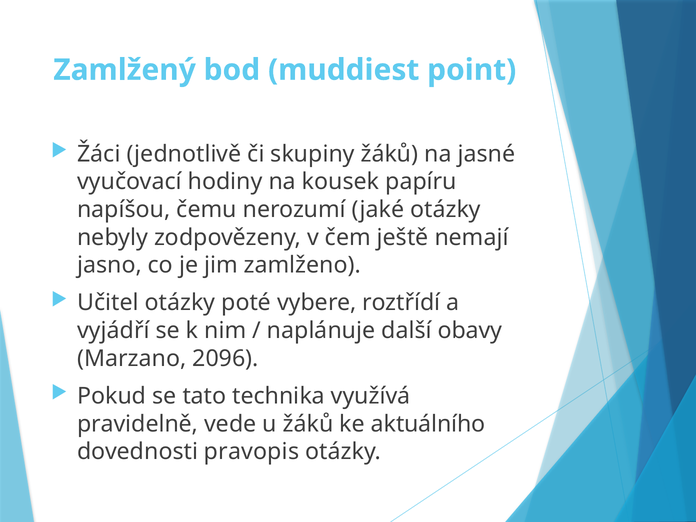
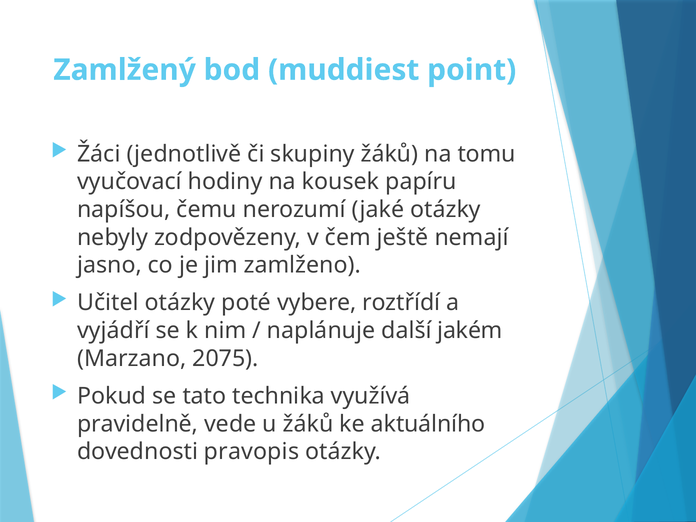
jasné: jasné -> tomu
obavy: obavy -> jakém
2096: 2096 -> 2075
